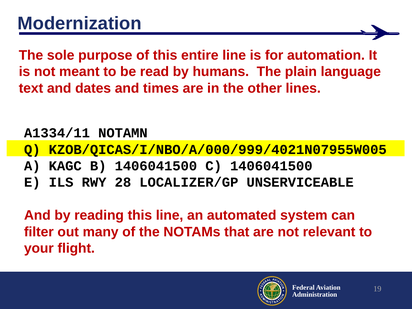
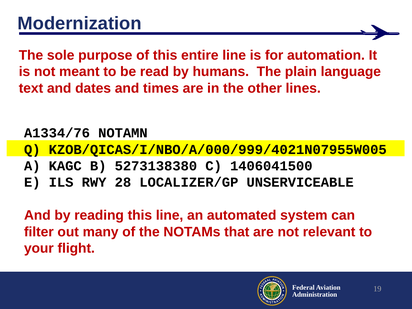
A1334/11: A1334/11 -> A1334/76
B 1406041500: 1406041500 -> 5273138380
